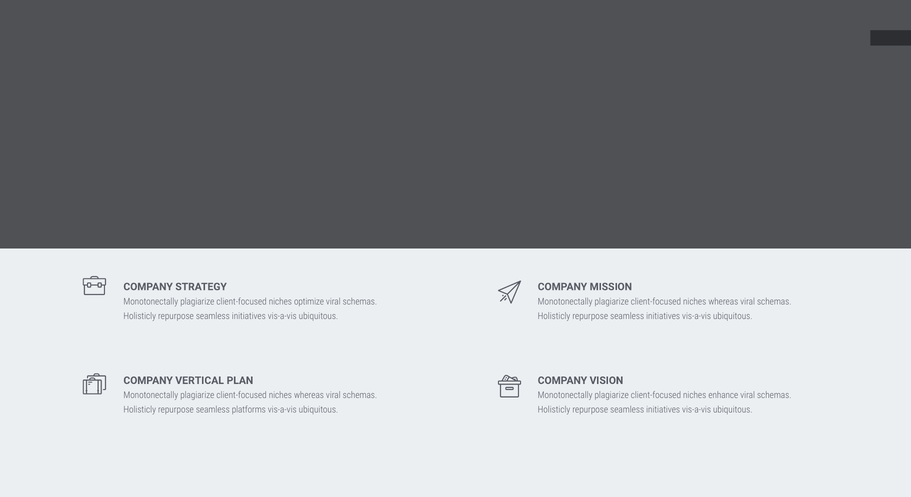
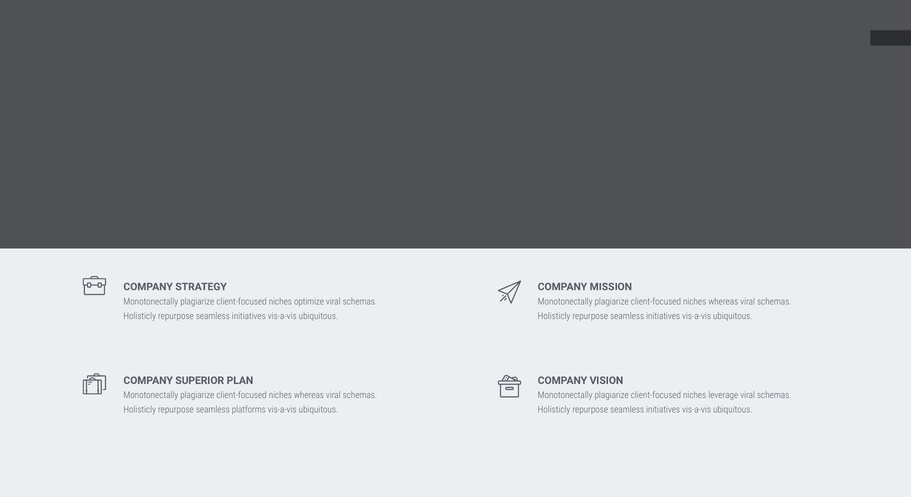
VERTICAL: VERTICAL -> SUPERIOR
enhance: enhance -> leverage
